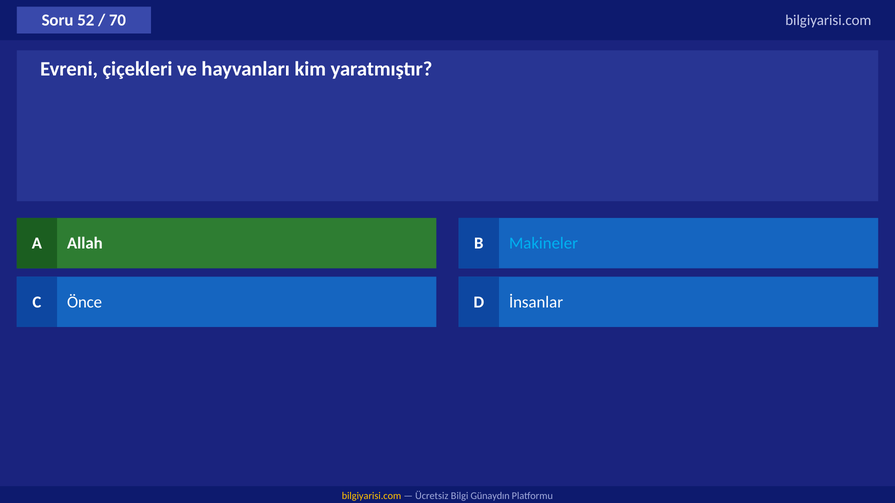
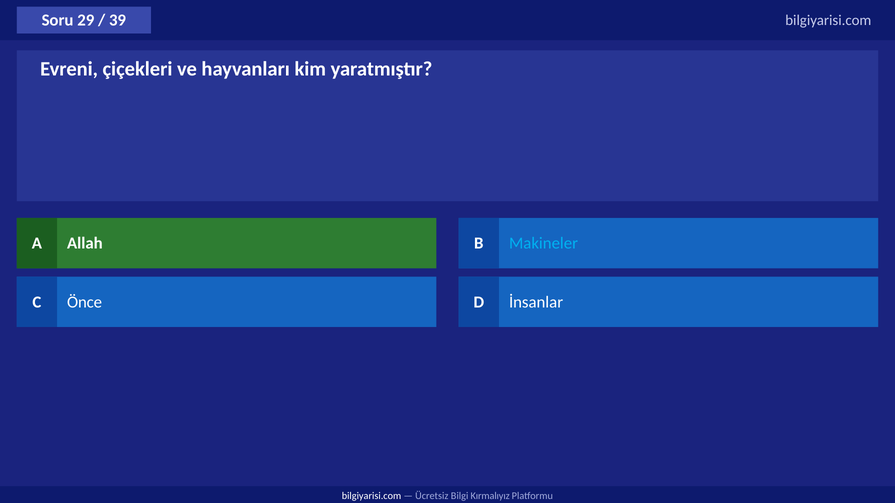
52: 52 -> 29
70: 70 -> 39
bilgiyarisi.com at (372, 496) colour: yellow -> white
Günaydın: Günaydın -> Kırmalıyız
